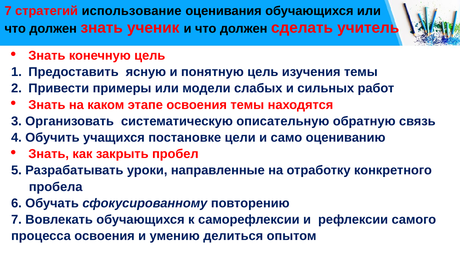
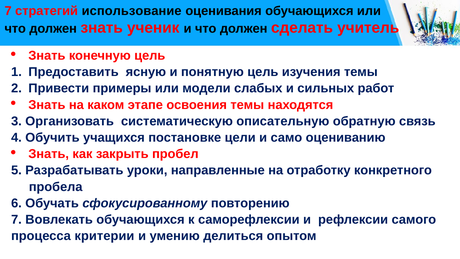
процесса освоения: освоения -> критерии
